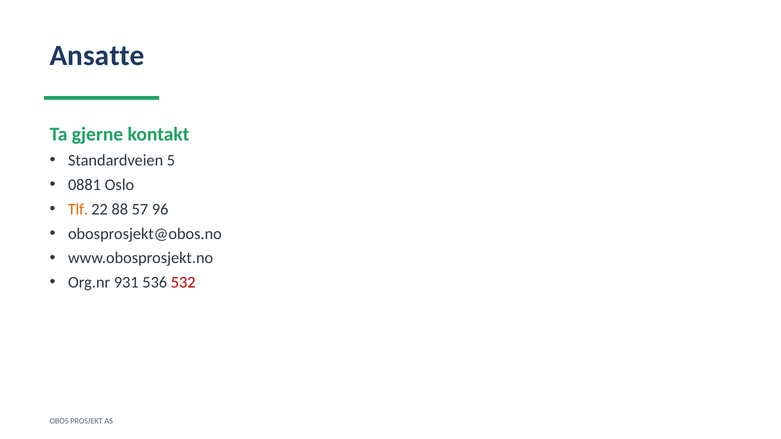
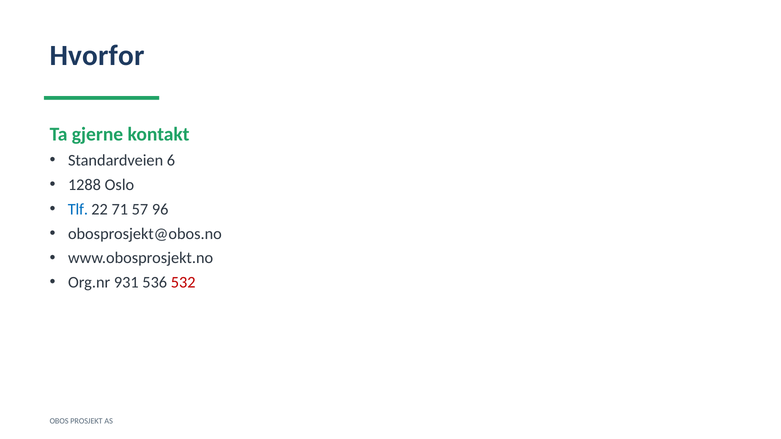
Ansatte: Ansatte -> Hvorfor
5: 5 -> 6
0881: 0881 -> 1288
Tlf colour: orange -> blue
88: 88 -> 71
